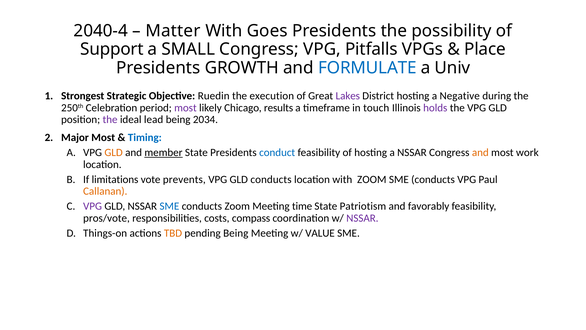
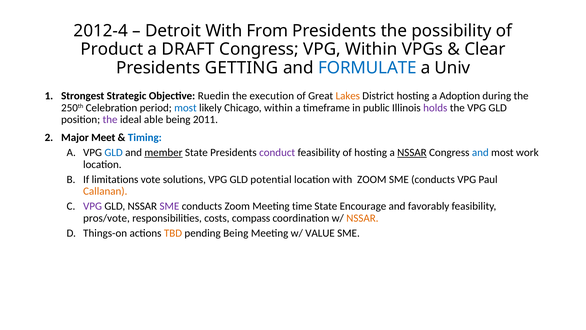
2040-4: 2040-4 -> 2012-4
Matter: Matter -> Detroit
Goes: Goes -> From
Support: Support -> Product
SMALL: SMALL -> DRAFT
VPG Pitfalls: Pitfalls -> Within
Place: Place -> Clear
GROWTH: GROWTH -> GETTING
Lakes colour: purple -> orange
Negative: Negative -> Adoption
most at (185, 108) colour: purple -> blue
Chicago results: results -> within
touch: touch -> public
lead: lead -> able
2034: 2034 -> 2011
Major Most: Most -> Meet
GLD at (114, 152) colour: orange -> blue
conduct colour: blue -> purple
NSSAR at (412, 152) underline: none -> present
and at (480, 152) colour: orange -> blue
prevents: prevents -> solutions
GLD conducts: conducts -> potential
SME at (169, 206) colour: blue -> purple
Patriotism: Patriotism -> Encourage
NSSAR at (362, 218) colour: purple -> orange
